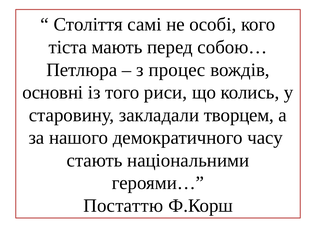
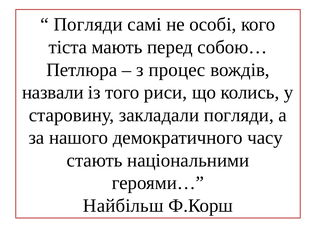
Століття at (88, 25): Століття -> Погляди
основні: основні -> назвали
закладали творцем: творцем -> погляди
Постаттю: Постаттю -> Найбільш
